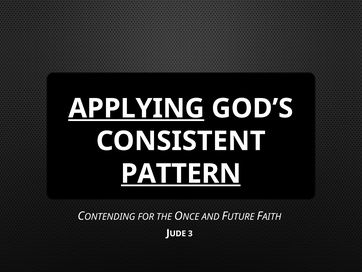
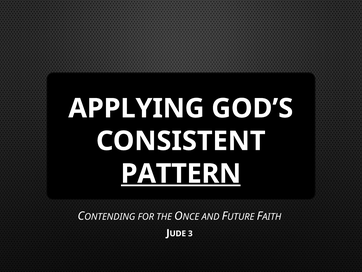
APPLYING underline: present -> none
